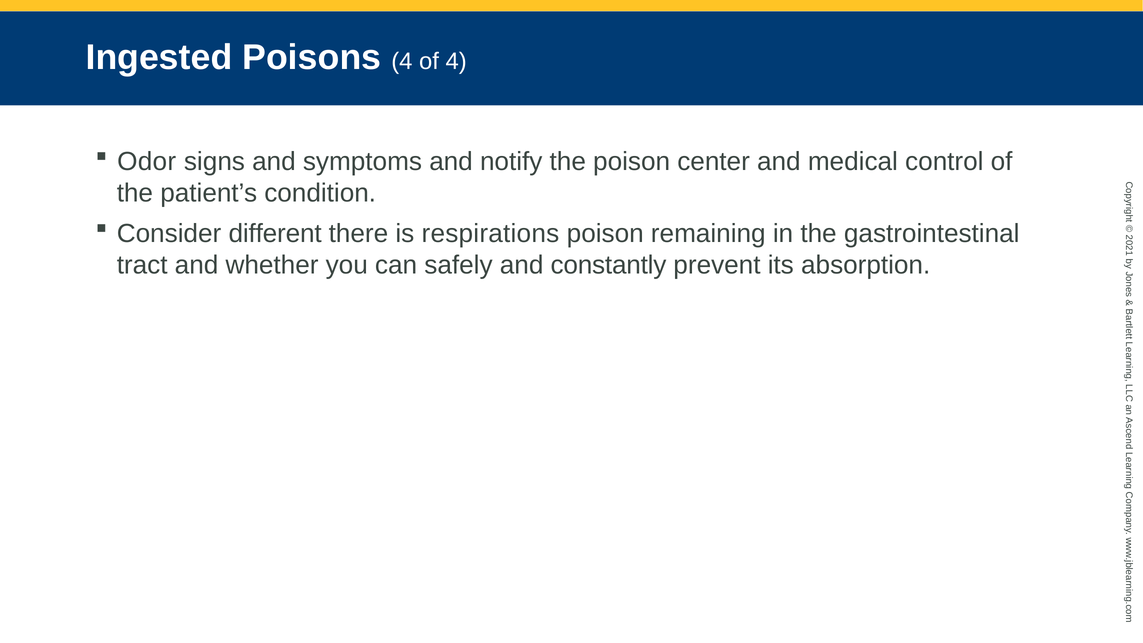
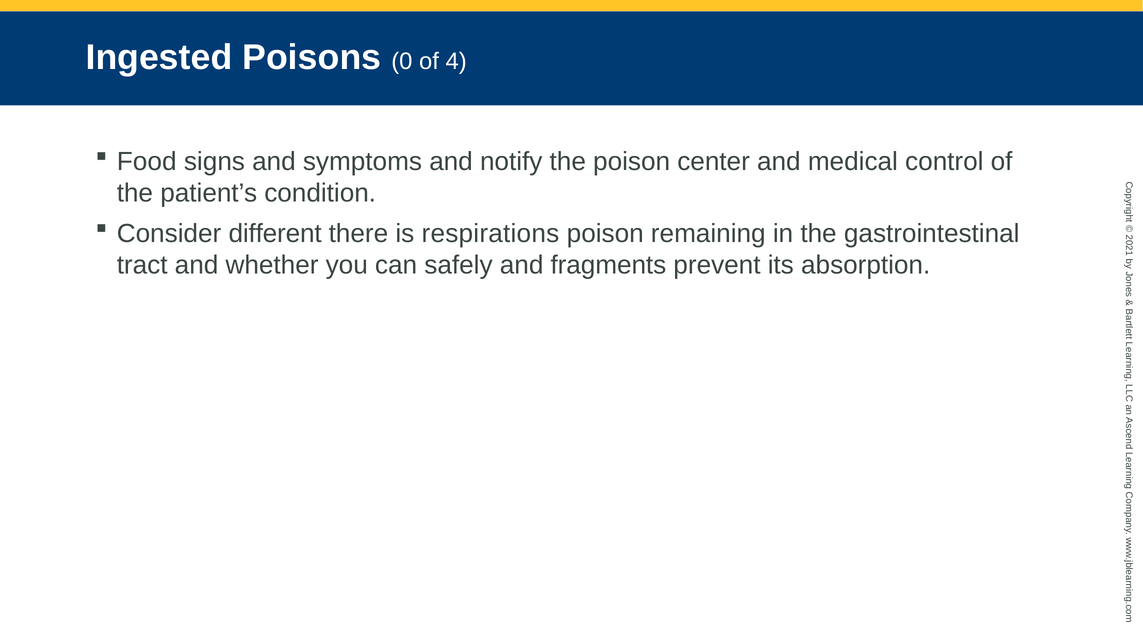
Poisons 4: 4 -> 0
Odor: Odor -> Food
constantly: constantly -> fragments
